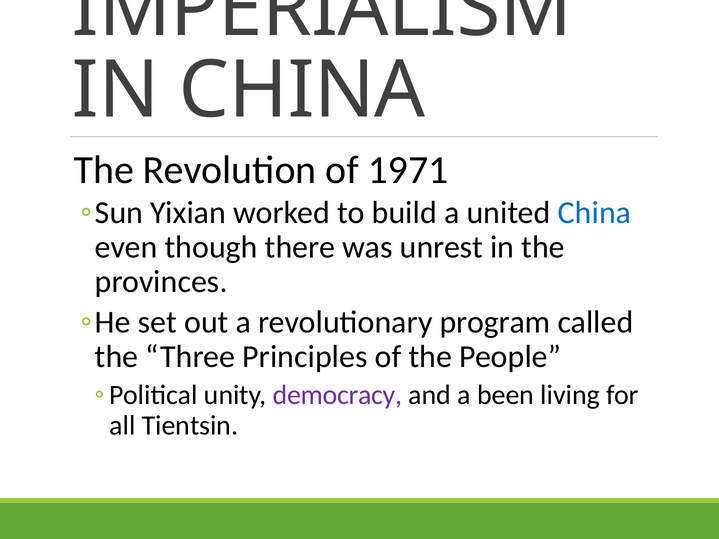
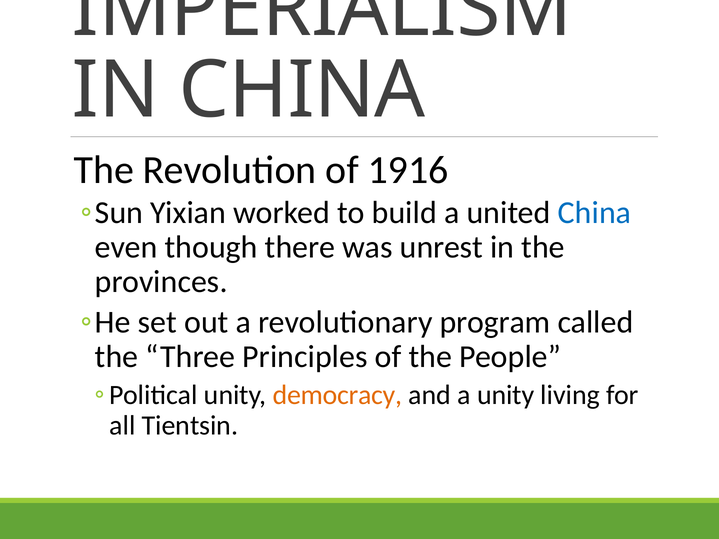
1971: 1971 -> 1916
democracy colour: purple -> orange
a been: been -> unity
